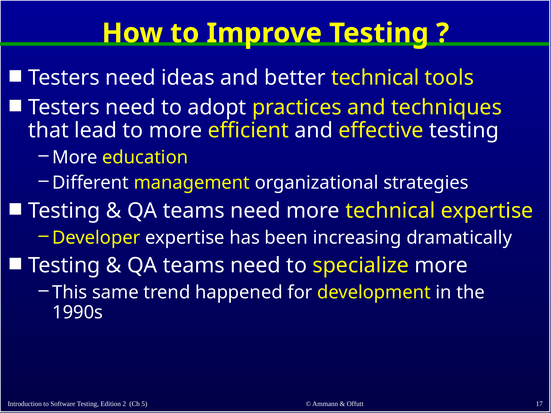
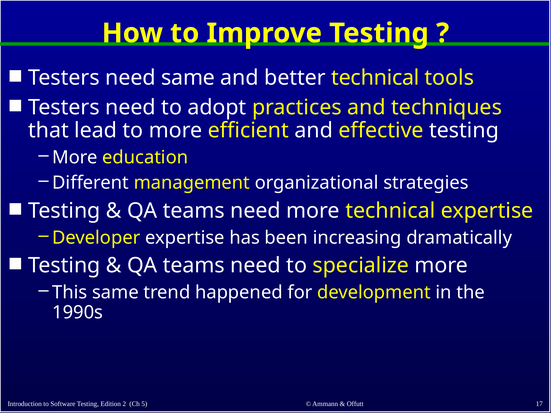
need ideas: ideas -> same
